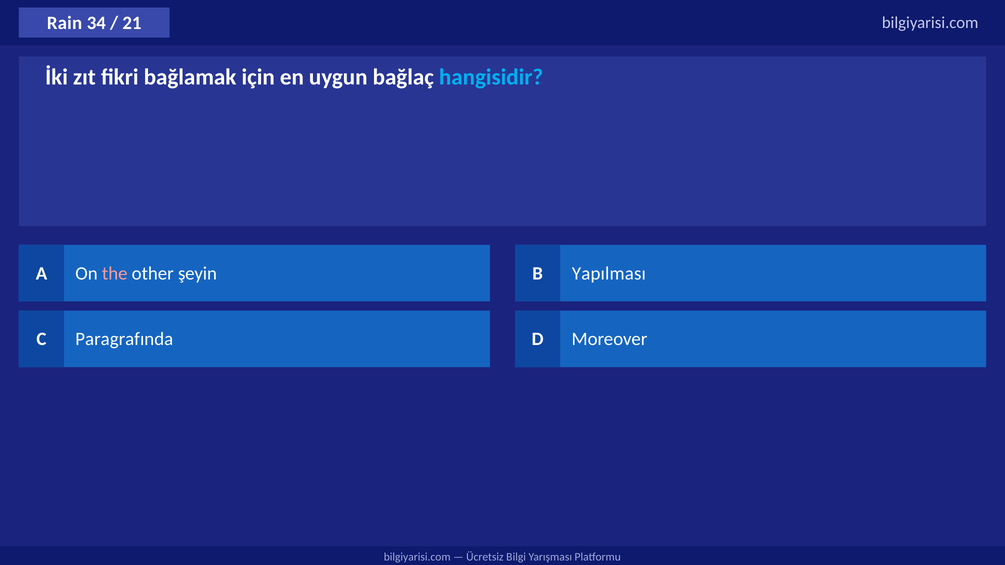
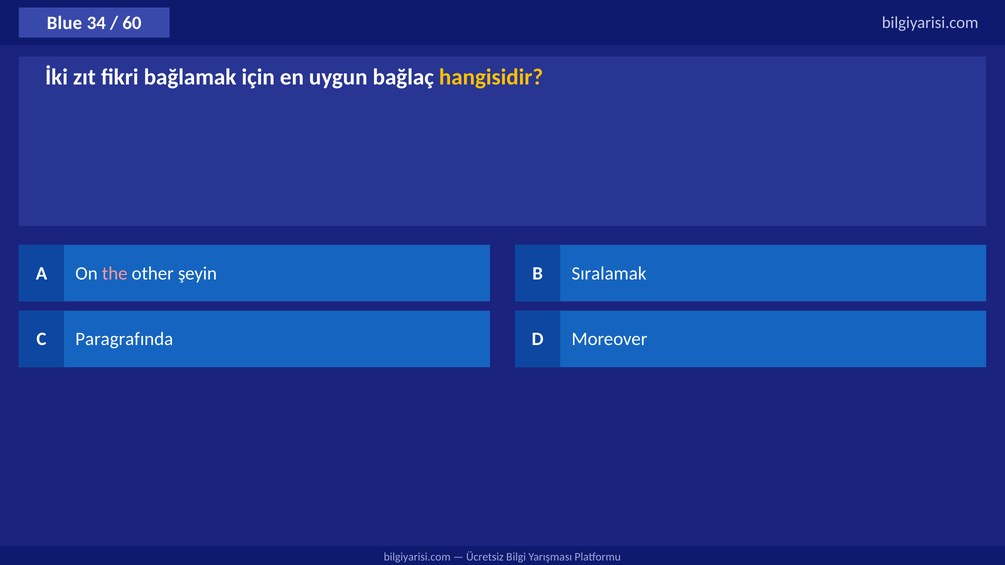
Rain: Rain -> Blue
21: 21 -> 60
hangisidir colour: light blue -> yellow
Yapılması: Yapılması -> Sıralamak
